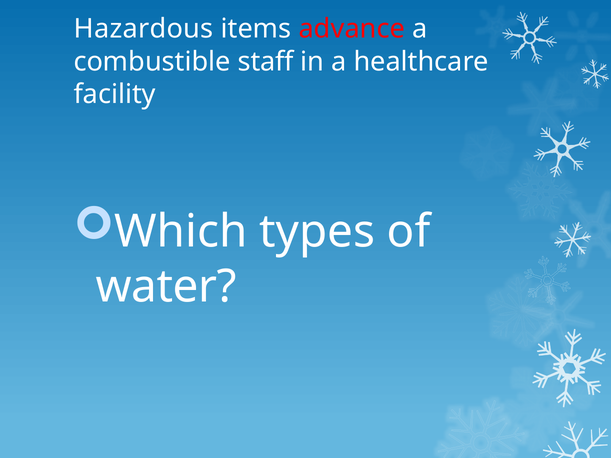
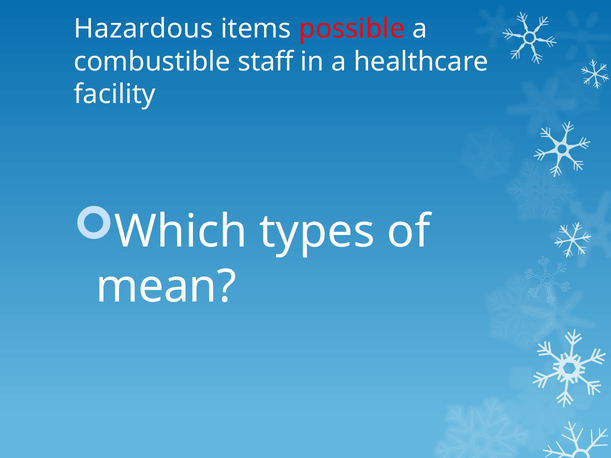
advance: advance -> possible
water: water -> mean
